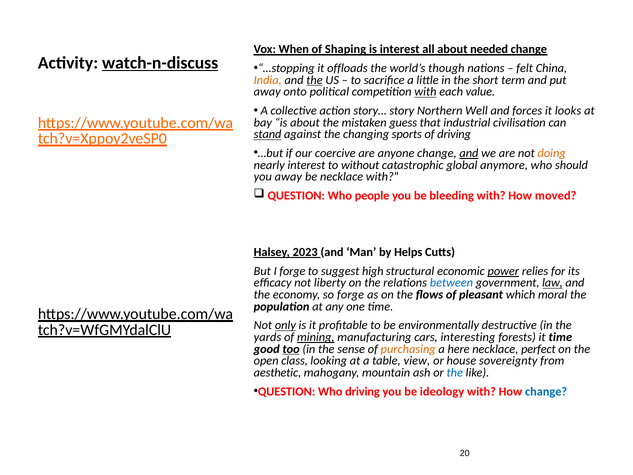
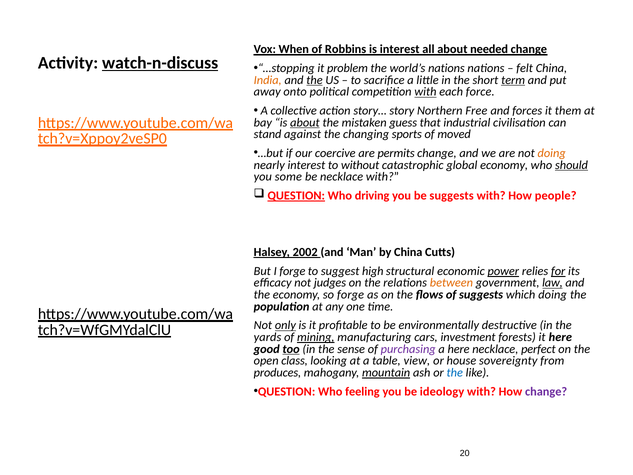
Shaping: Shaping -> Robbins
offloads: offloads -> problem
world’s though: though -> nations
term underline: none -> present
value: value -> force
Well: Well -> Free
looks: looks -> them
about at (305, 122) underline: none -> present
stand underline: present -> none
of driving: driving -> moved
anyone: anyone -> permits
and at (469, 153) underline: present -> none
global anymore: anymore -> economy
should underline: none -> present
you away: away -> some
QUESTION at (296, 196) underline: none -> present
people: people -> driving
be bleeding: bleeding -> suggests
moved: moved -> people
2023: 2023 -> 2002
by Helps: Helps -> China
for underline: none -> present
liberty: liberty -> judges
between colour: blue -> orange
of pleasant: pleasant -> suggests
which moral: moral -> doing
interesting: interesting -> investment
it time: time -> here
purchasing colour: orange -> purple
aesthetic: aesthetic -> produces
mountain underline: none -> present
Who driving: driving -> feeling
change at (546, 391) colour: blue -> purple
